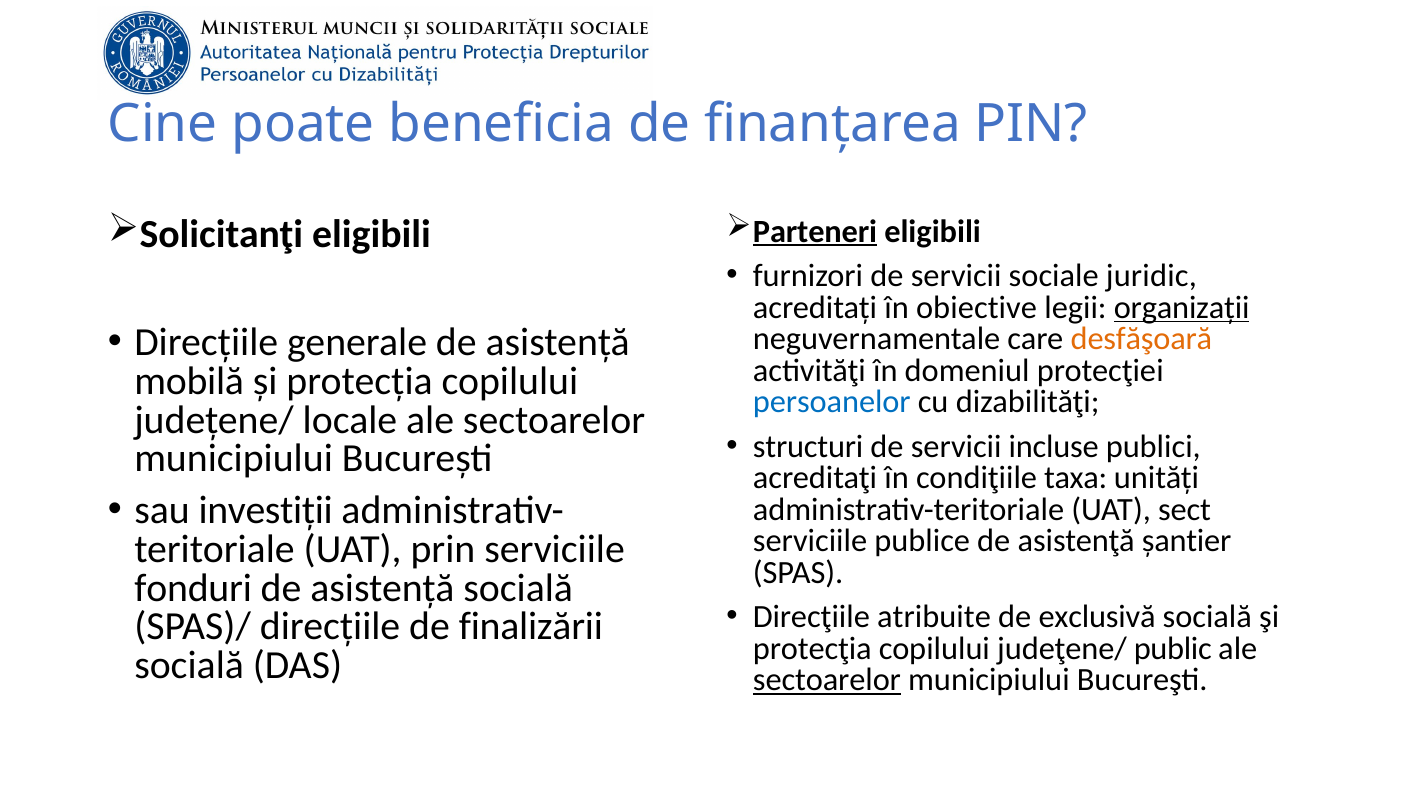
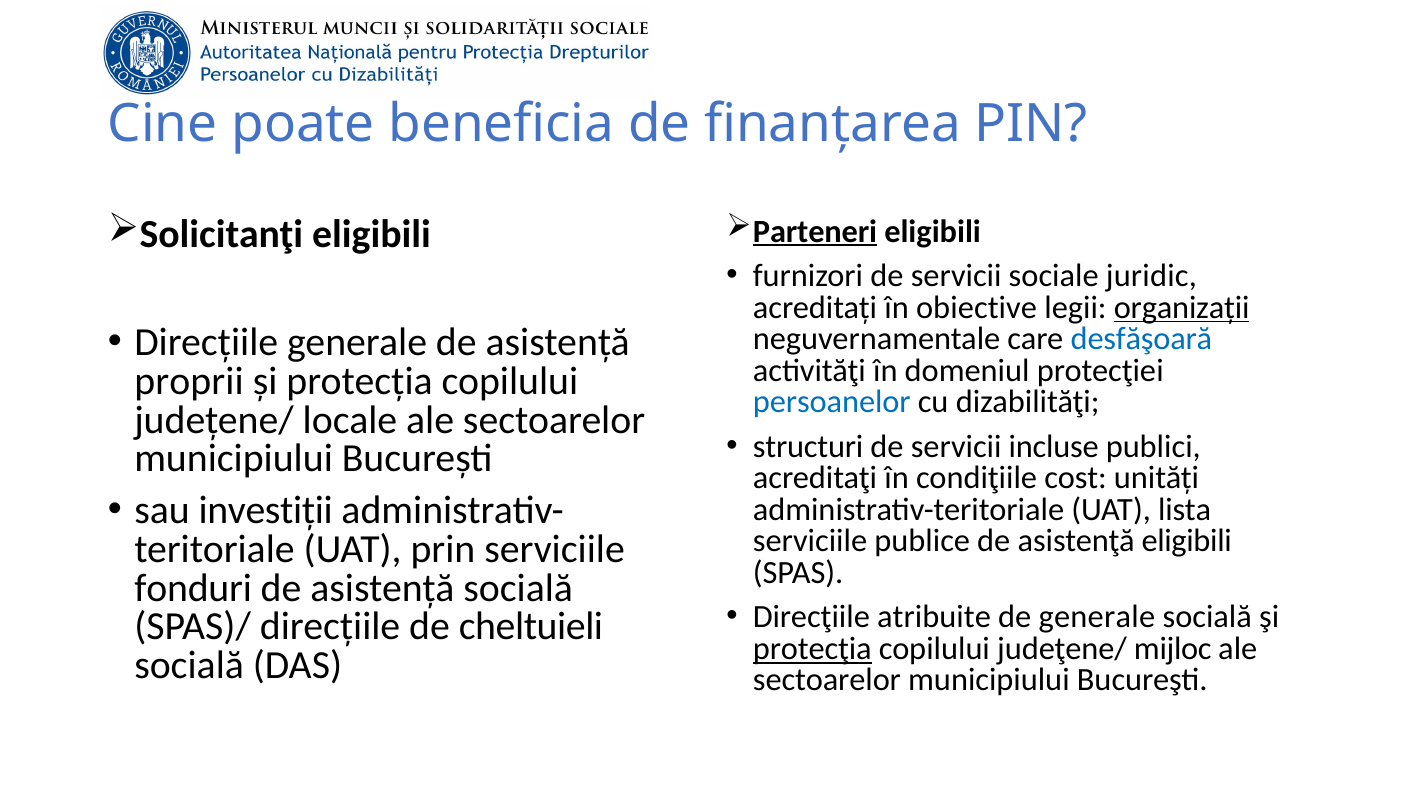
desfăşoară colour: orange -> blue
mobilă: mobilă -> proprii
taxa: taxa -> cost
sect: sect -> lista
asistenţă șantier: șantier -> eligibili
de exclusivă: exclusivă -> generale
finalizării: finalizării -> cheltuieli
protecţia underline: none -> present
public: public -> mijloc
sectoarelor at (827, 680) underline: present -> none
